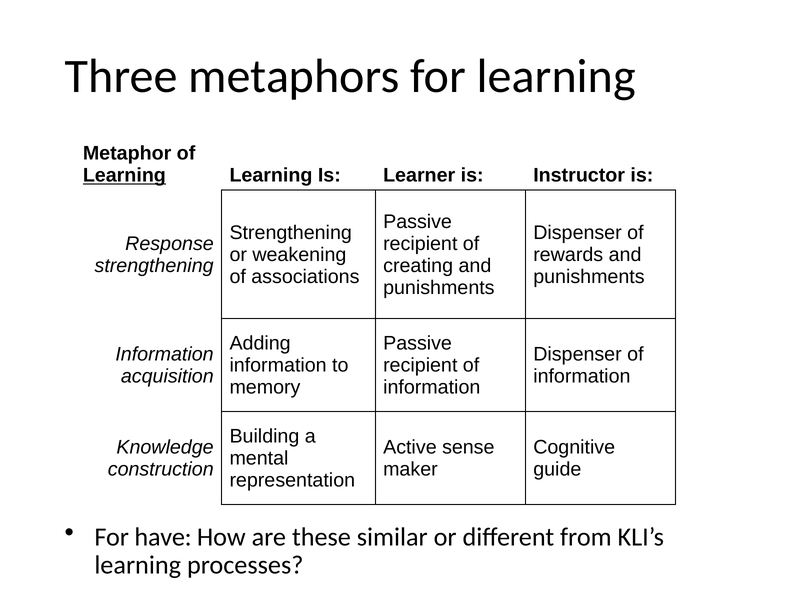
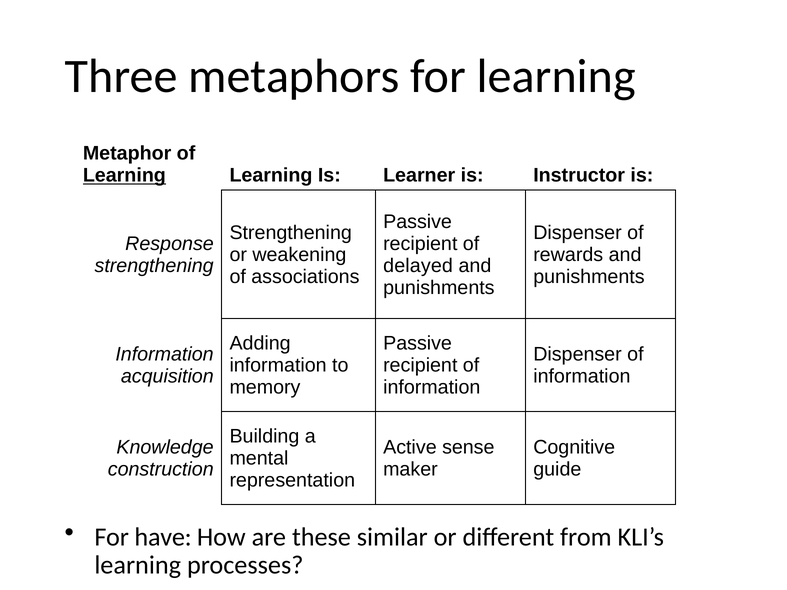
creating: creating -> delayed
